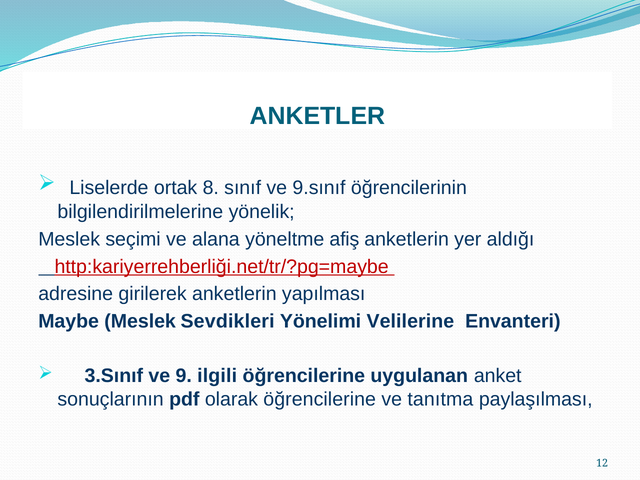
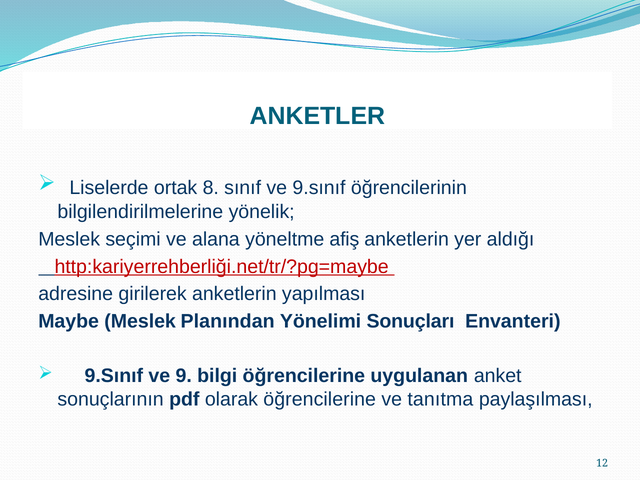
Sevdikleri: Sevdikleri -> Planından
Velilerine: Velilerine -> Sonuçları
3.Sınıf at (114, 376): 3.Sınıf -> 9.Sınıf
ilgili: ilgili -> bilgi
